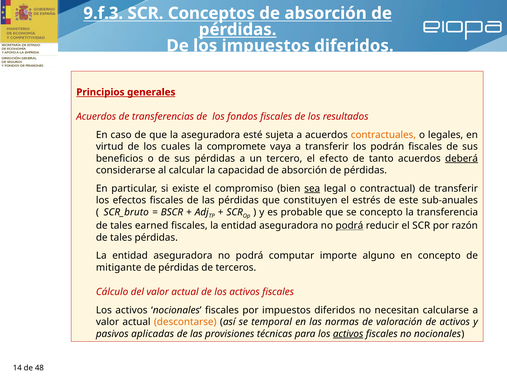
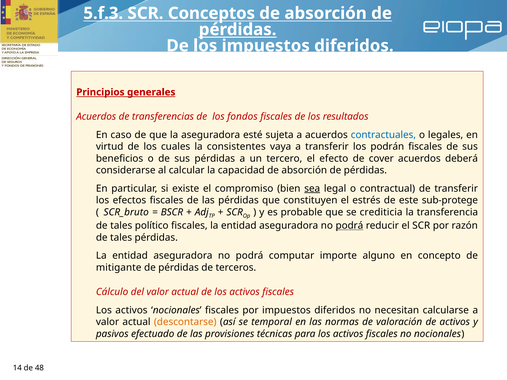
9.f.3: 9.f.3 -> 5.f.3
contractuales colour: orange -> blue
compromete: compromete -> consistentes
tanto: tanto -> cover
deberá underline: present -> none
sub-anuales: sub-anuales -> sub-protege
se concepto: concepto -> crediticia
earned: earned -> político
aplicadas: aplicadas -> efectuado
activos at (348, 334) underline: present -> none
